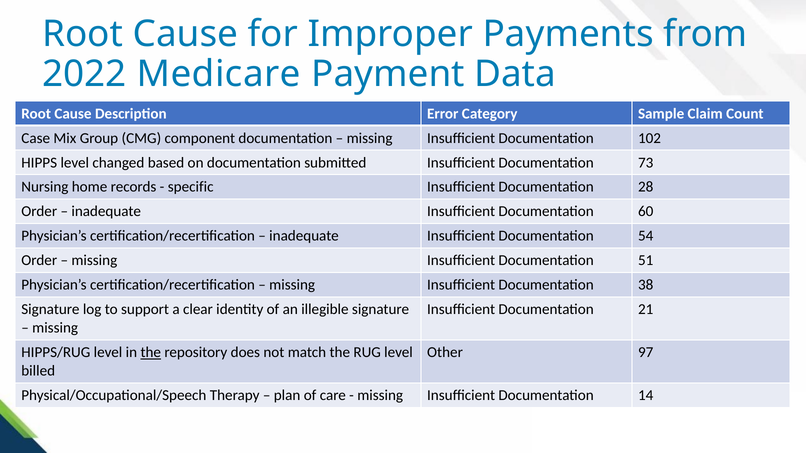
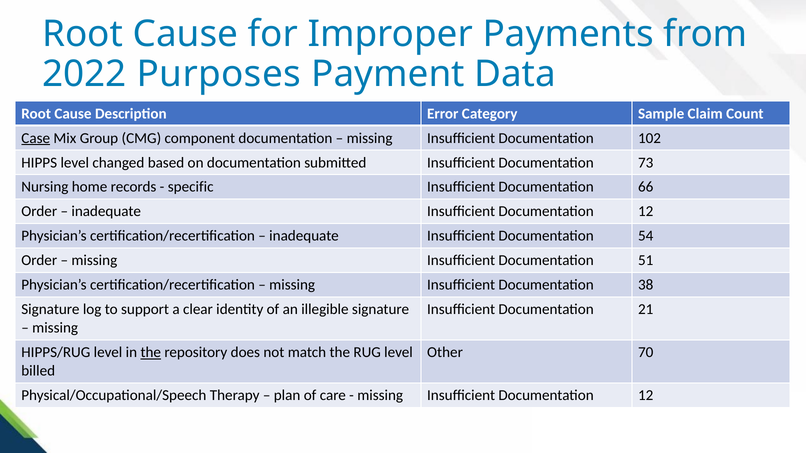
Medicare: Medicare -> Purposes
Case underline: none -> present
28: 28 -> 66
inadequate Insufficient Documentation 60: 60 -> 12
97: 97 -> 70
missing Insufficient Documentation 14: 14 -> 12
